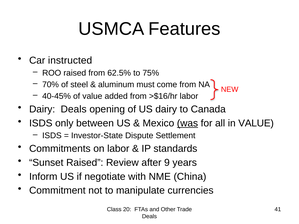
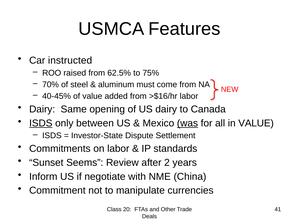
Dairy Deals: Deals -> Same
ISDS at (41, 123) underline: none -> present
Sunset Raised: Raised -> Seems
9: 9 -> 2
